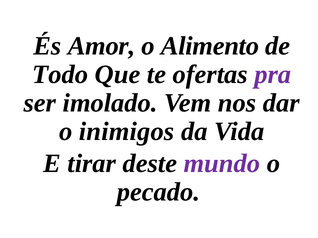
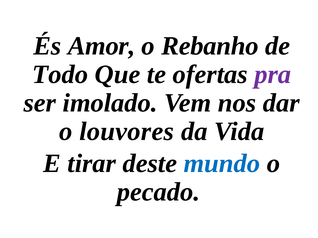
Alimento: Alimento -> Rebanho
inimigos: inimigos -> louvores
mundo colour: purple -> blue
